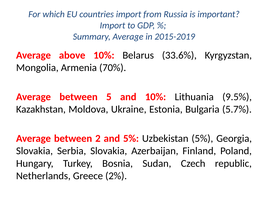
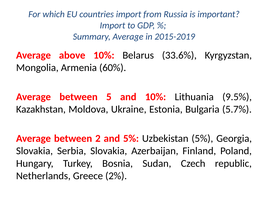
70%: 70% -> 60%
